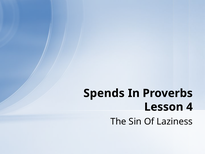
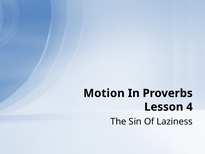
Spends: Spends -> Motion
